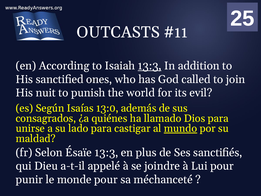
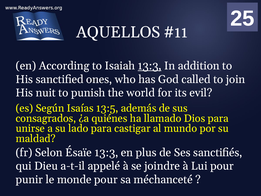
OUTCASTS: OUTCASTS -> AQUELLOS
13:0: 13:0 -> 13:5
mundo underline: present -> none
